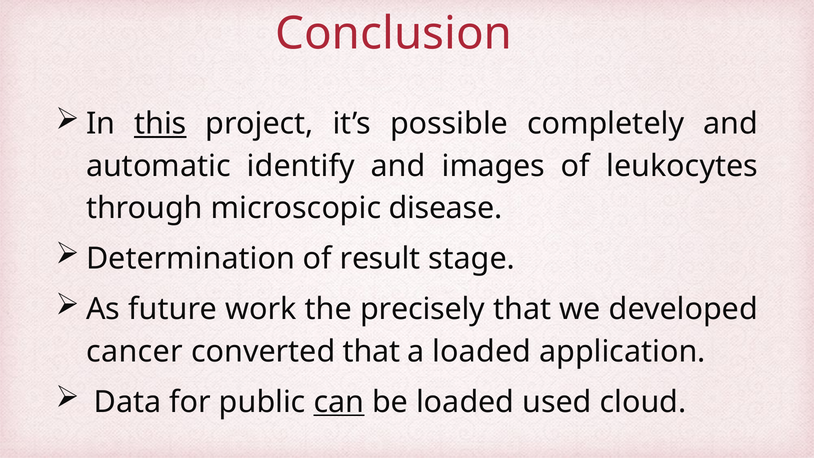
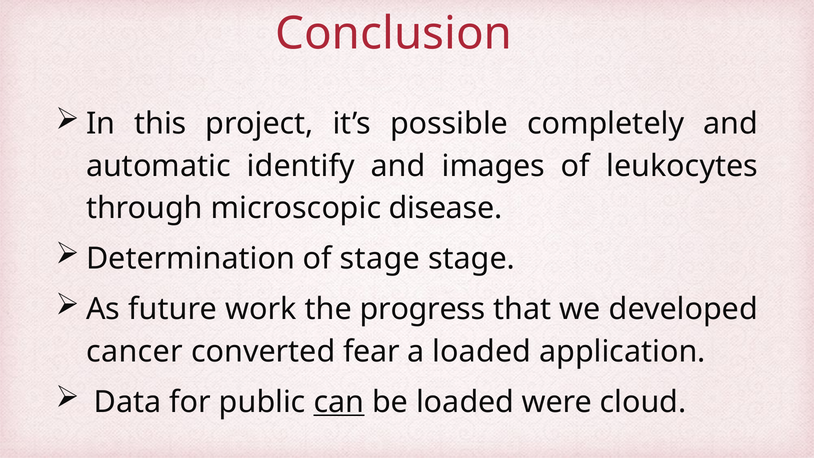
this underline: present -> none
of result: result -> stage
precisely: precisely -> progress
converted that: that -> fear
used: used -> were
